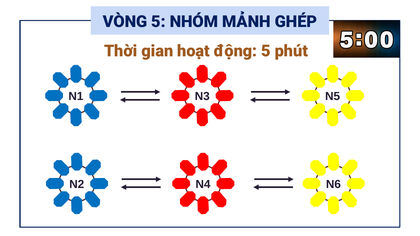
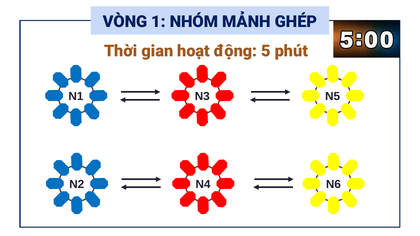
VÒNG 5: 5 -> 1
